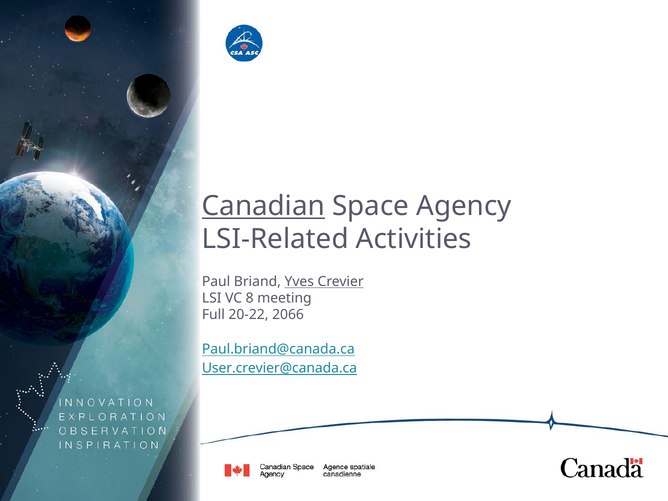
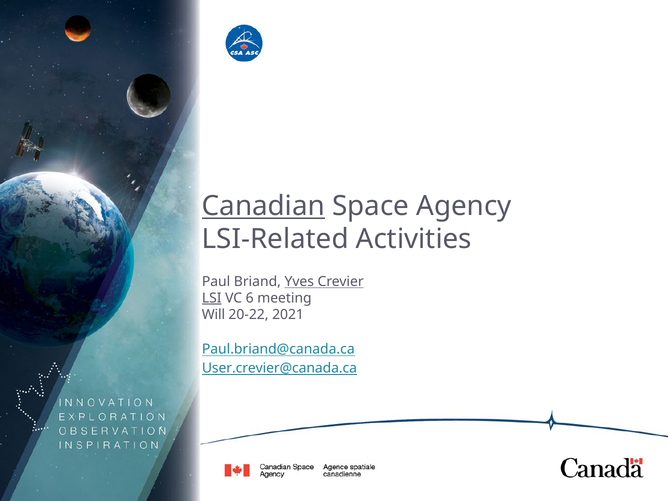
LSI underline: none -> present
8: 8 -> 6
Full: Full -> Will
2066: 2066 -> 2021
